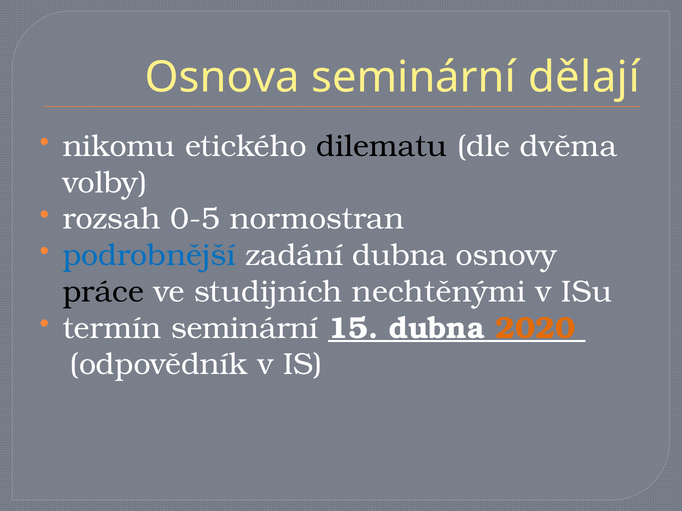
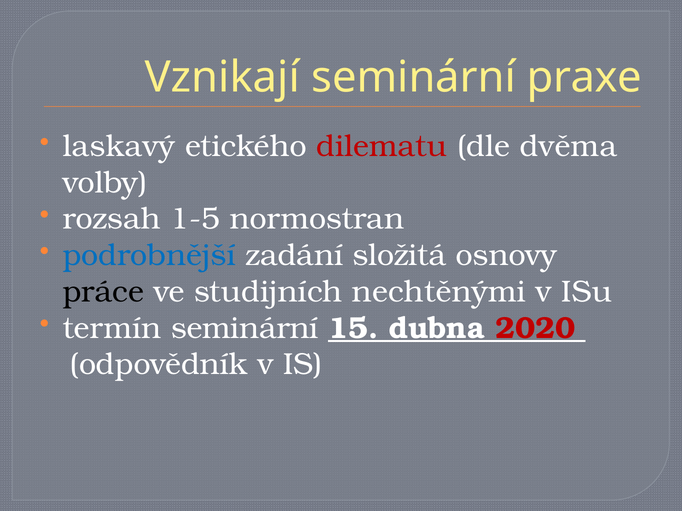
Osnova: Osnova -> Vznikají
dělají: dělají -> praxe
nikomu: nikomu -> laskavý
dilematu colour: black -> red
0-5: 0-5 -> 1-5
zadání dubna: dubna -> složitá
2020 colour: orange -> red
